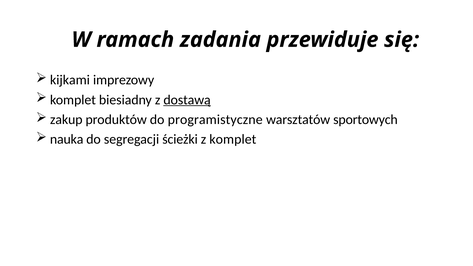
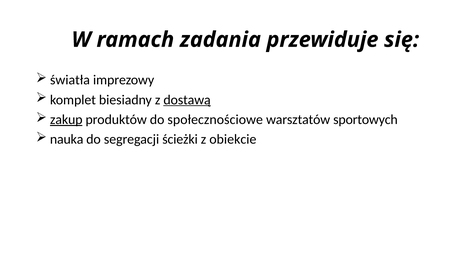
kijkami: kijkami -> światła
zakup underline: none -> present
programistyczne: programistyczne -> społecznościowe
z komplet: komplet -> obiekcie
